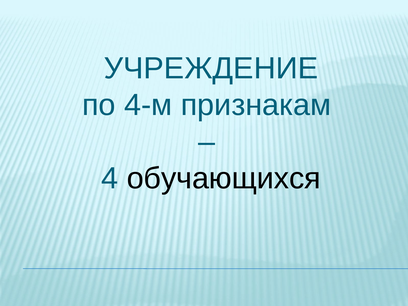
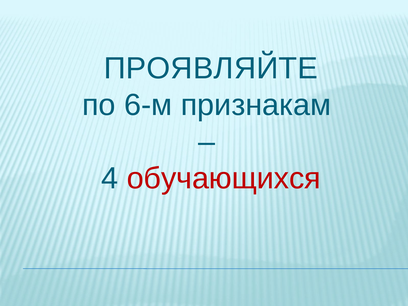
УЧРЕЖДЕНИЕ: УЧРЕЖДЕНИЕ -> ПРОЯВЛЯЙТЕ
4-м: 4-м -> 6-м
обучающихся colour: black -> red
